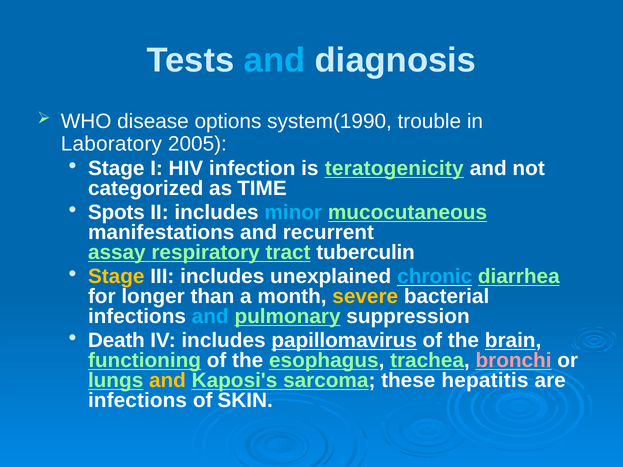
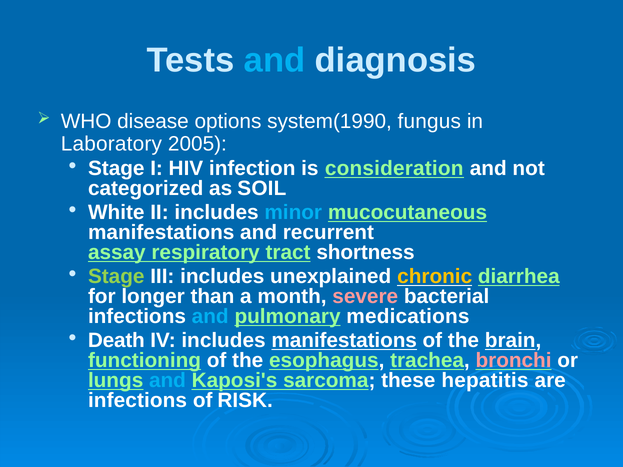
trouble: trouble -> fungus
teratogenicity: teratogenicity -> consideration
TIME: TIME -> SOIL
Spots: Spots -> White
tuberculin: tuberculin -> shortness
Stage at (116, 277) colour: yellow -> light green
chronic colour: light blue -> yellow
severe colour: yellow -> pink
suppression: suppression -> medications
includes papillomavirus: papillomavirus -> manifestations
and at (167, 380) colour: yellow -> light blue
SKIN: SKIN -> RISK
